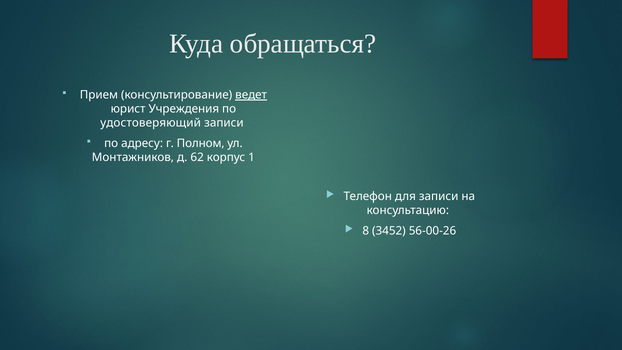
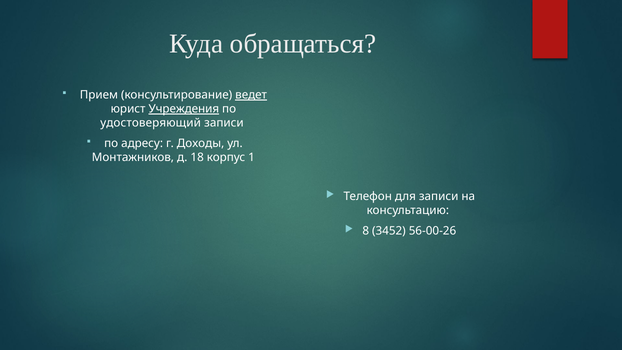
Учреждения underline: none -> present
Полном: Полном -> Доходы
62: 62 -> 18
